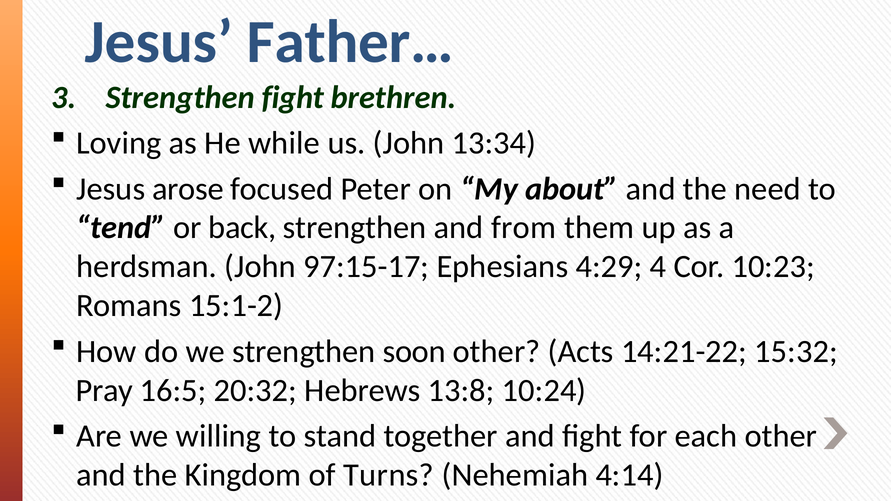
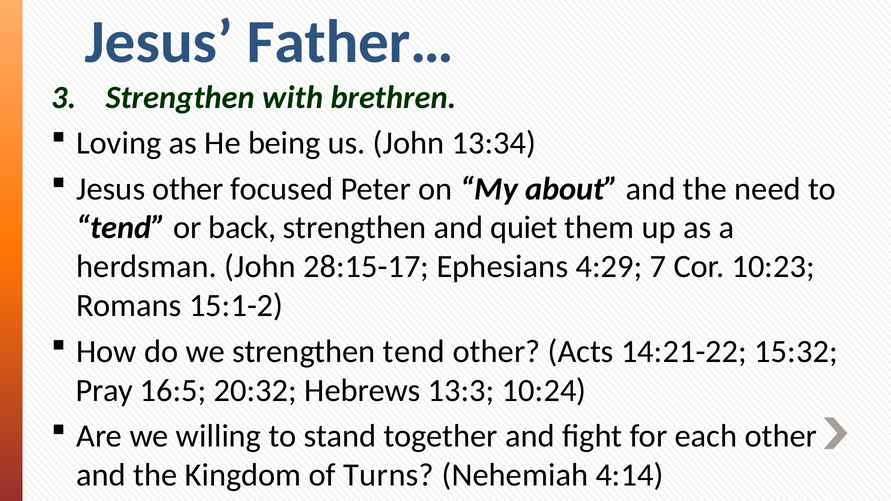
Strengthen fight: fight -> with
while: while -> being
Jesus arose: arose -> other
from: from -> quiet
97:15-17: 97:15-17 -> 28:15-17
4: 4 -> 7
strengthen soon: soon -> tend
13:8: 13:8 -> 13:3
